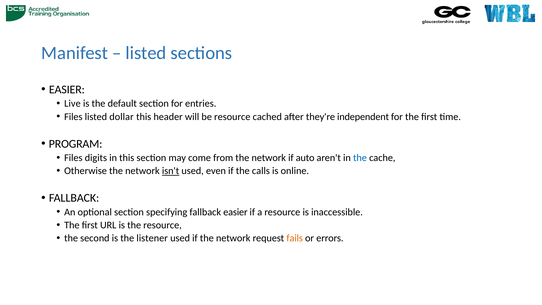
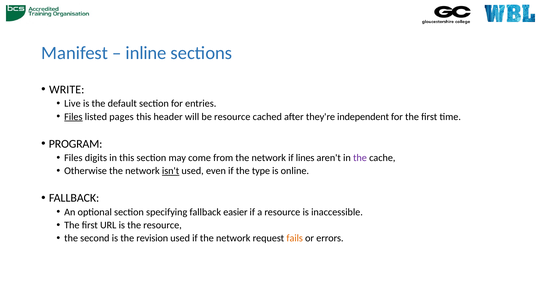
listed at (146, 53): listed -> inline
EASIER at (67, 90): EASIER -> WRITE
Files at (73, 117) underline: none -> present
dollar: dollar -> pages
auto: auto -> lines
the at (360, 158) colour: blue -> purple
calls: calls -> type
listener: listener -> revision
